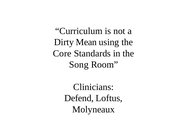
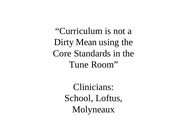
Song: Song -> Tune
Defend: Defend -> School
